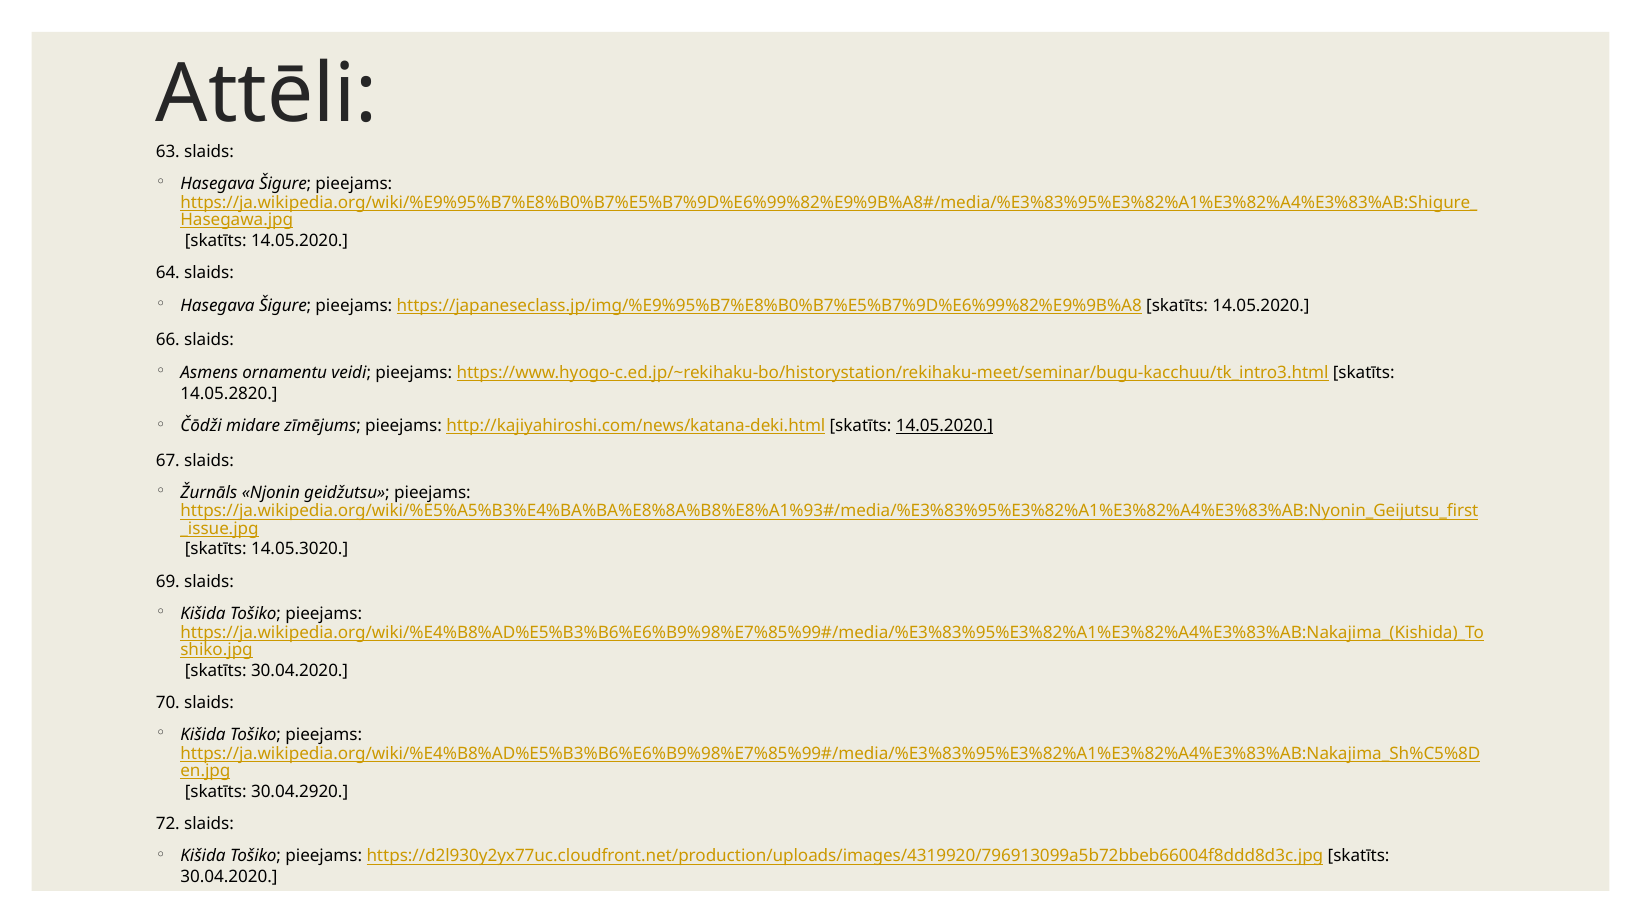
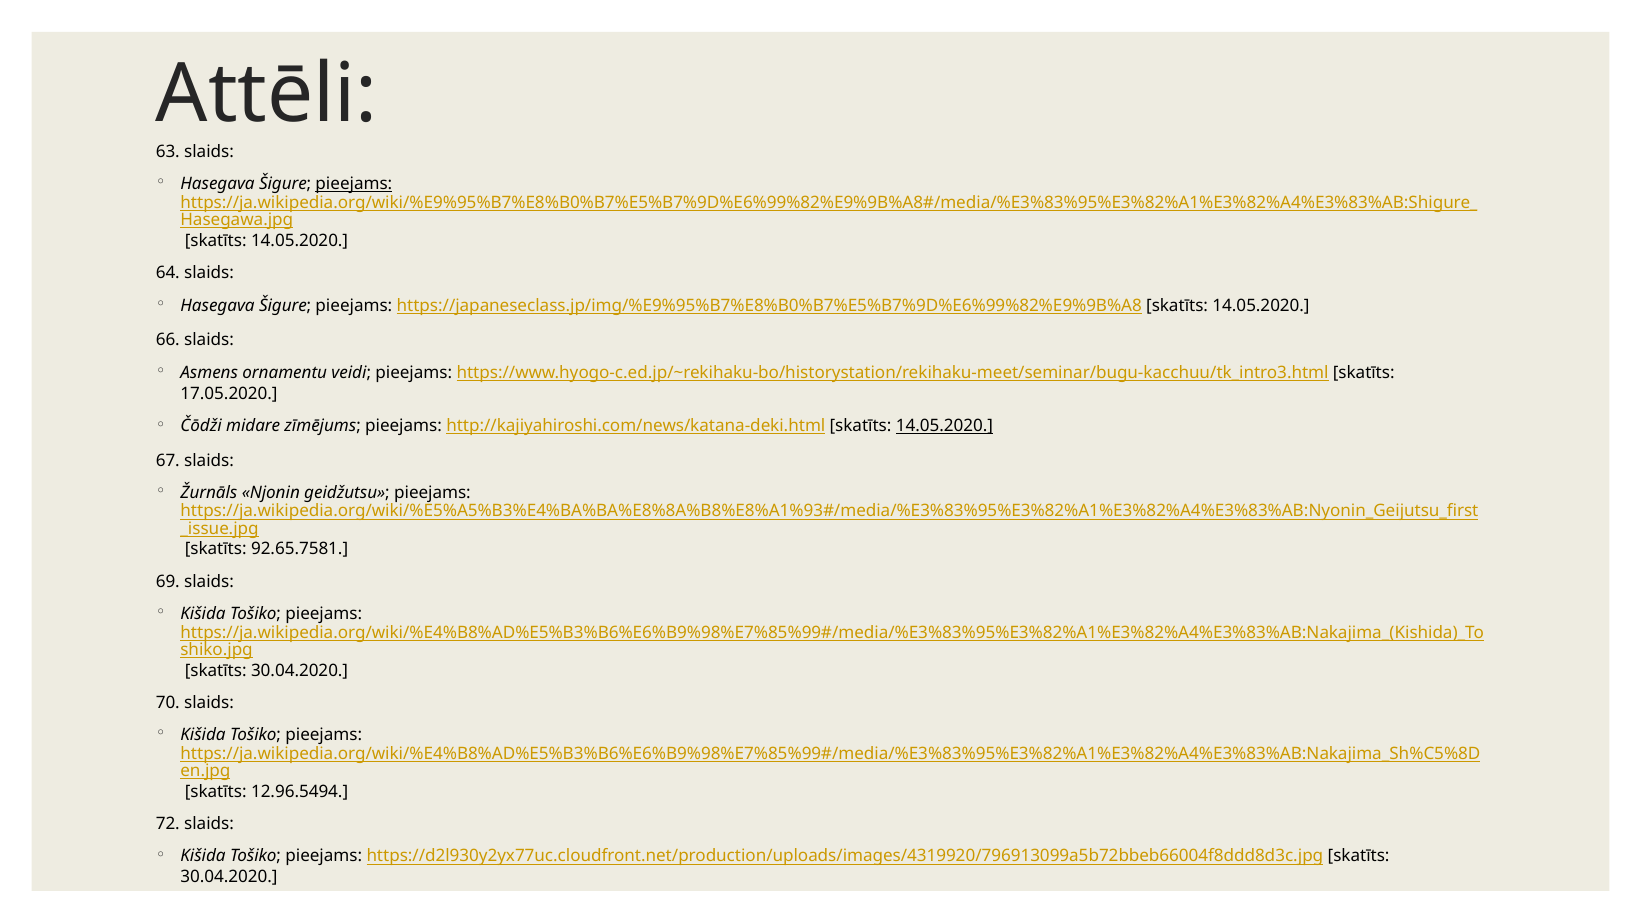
pieejams at (354, 184) underline: none -> present
14.05.2820: 14.05.2820 -> 17.05.2020
14.05.3020: 14.05.3020 -> 92.65.7581
30.04.2920: 30.04.2920 -> 12.96.5494
